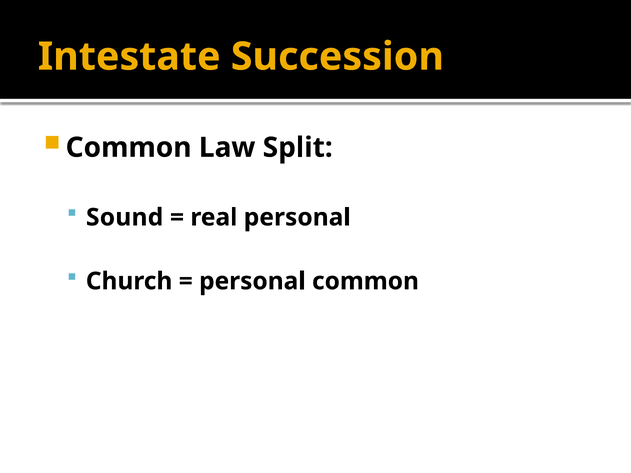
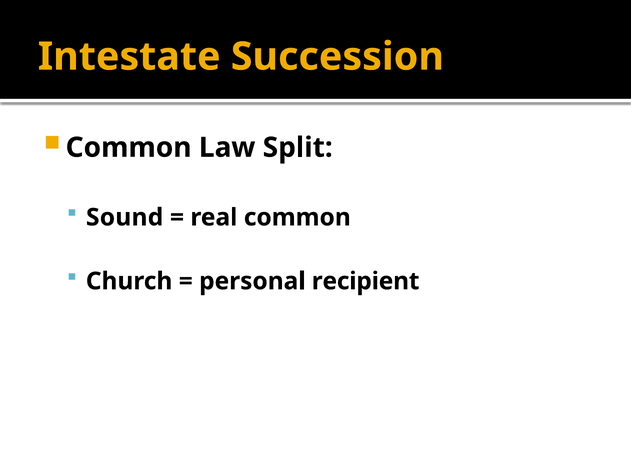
real personal: personal -> common
personal common: common -> recipient
